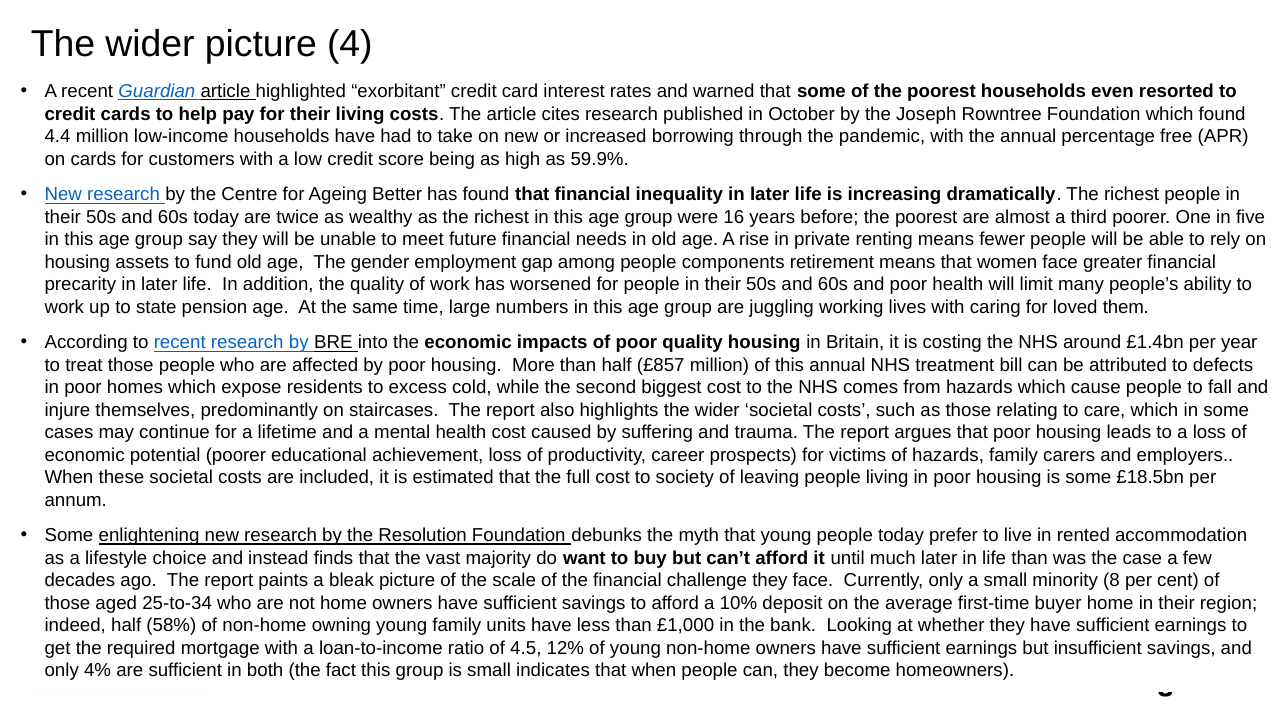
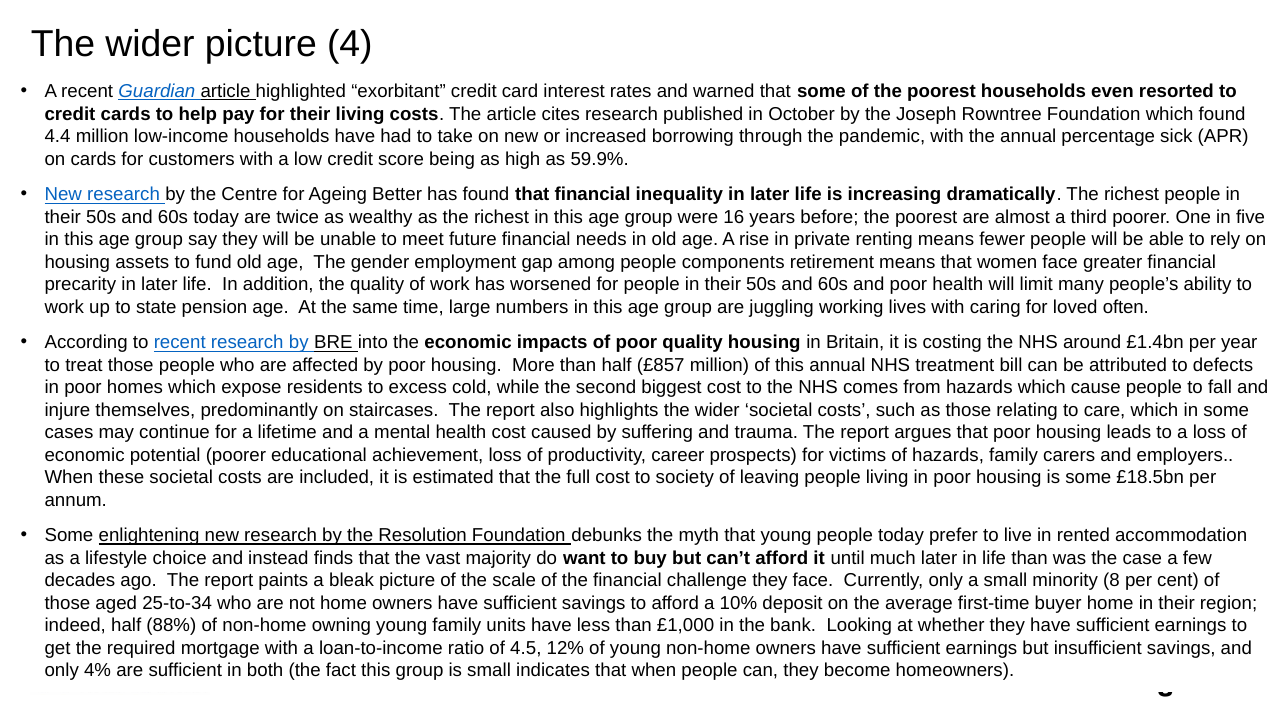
free: free -> sick
them: them -> often
58%: 58% -> 88%
